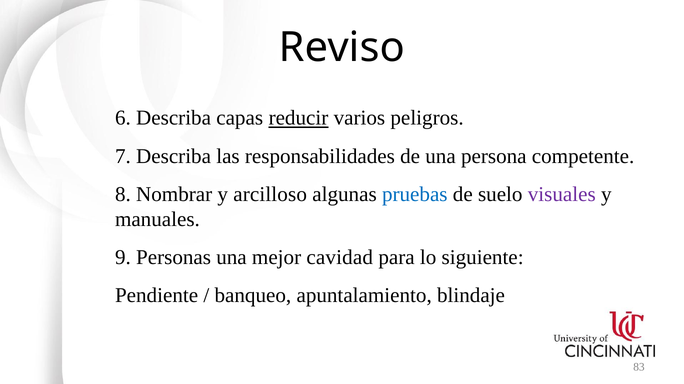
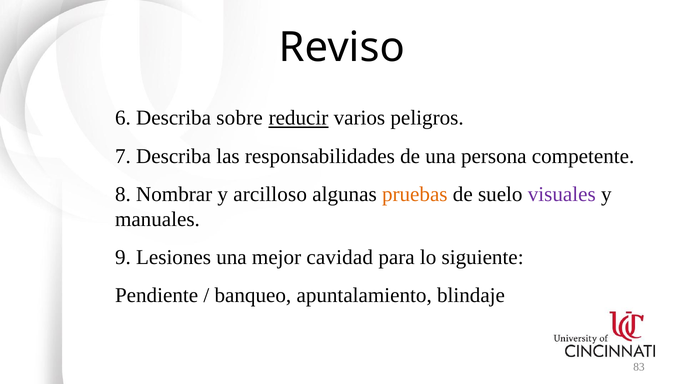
capas: capas -> sobre
pruebas colour: blue -> orange
Personas: Personas -> Lesiones
